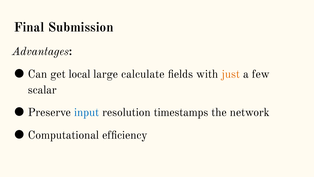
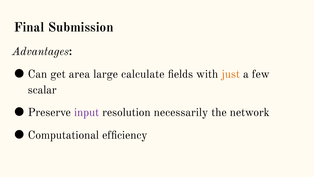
local: local -> area
input colour: blue -> purple
timestamps: timestamps -> necessarily
